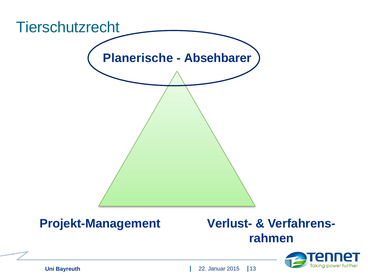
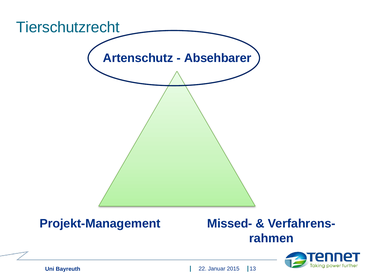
Planerische: Planerische -> Artenschutz
Verlust-: Verlust- -> Missed-
